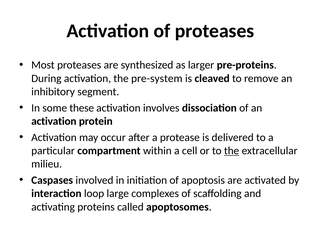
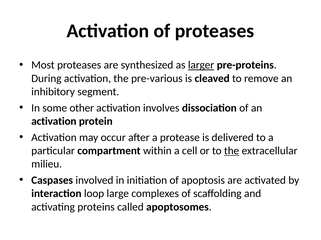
larger underline: none -> present
pre-system: pre-system -> pre-various
these: these -> other
